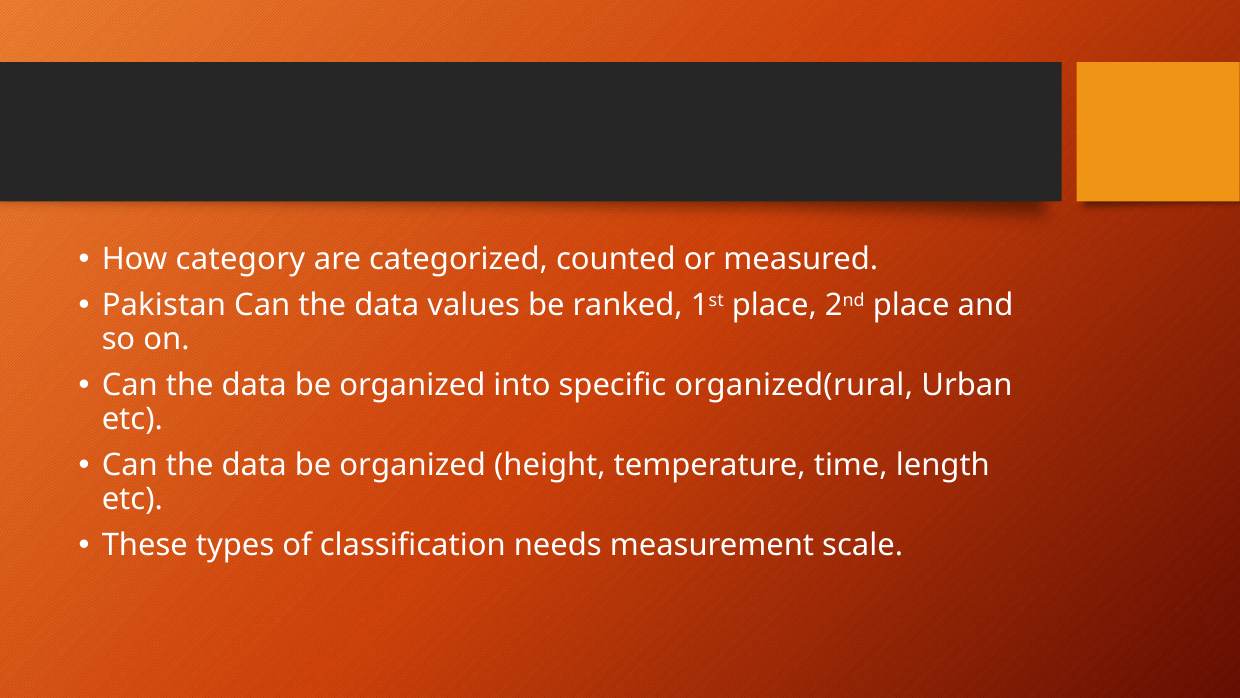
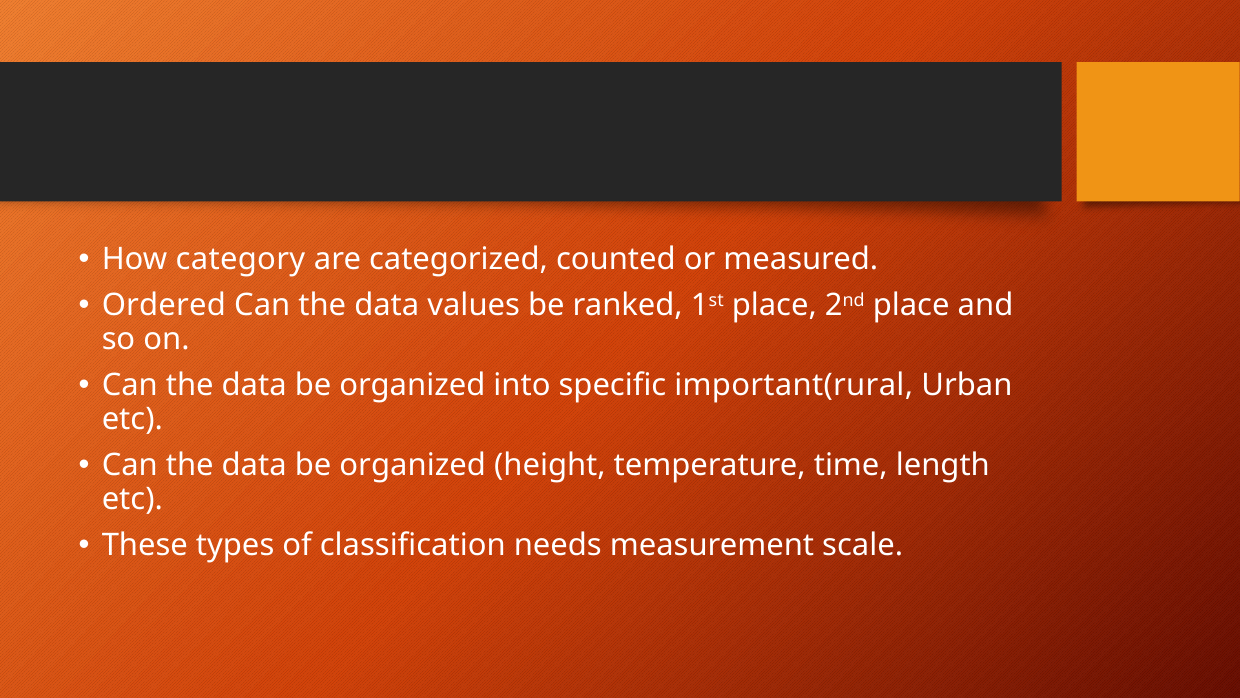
Pakistan: Pakistan -> Ordered
organized(rural: organized(rural -> important(rural
